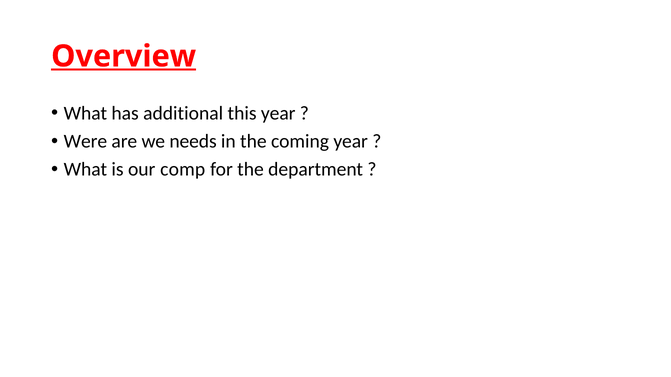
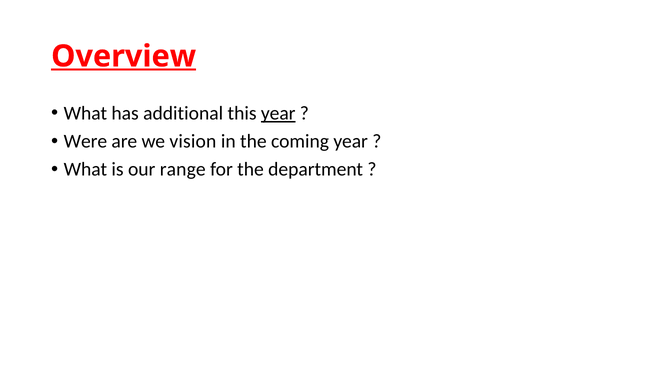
year at (278, 113) underline: none -> present
needs: needs -> vision
comp: comp -> range
